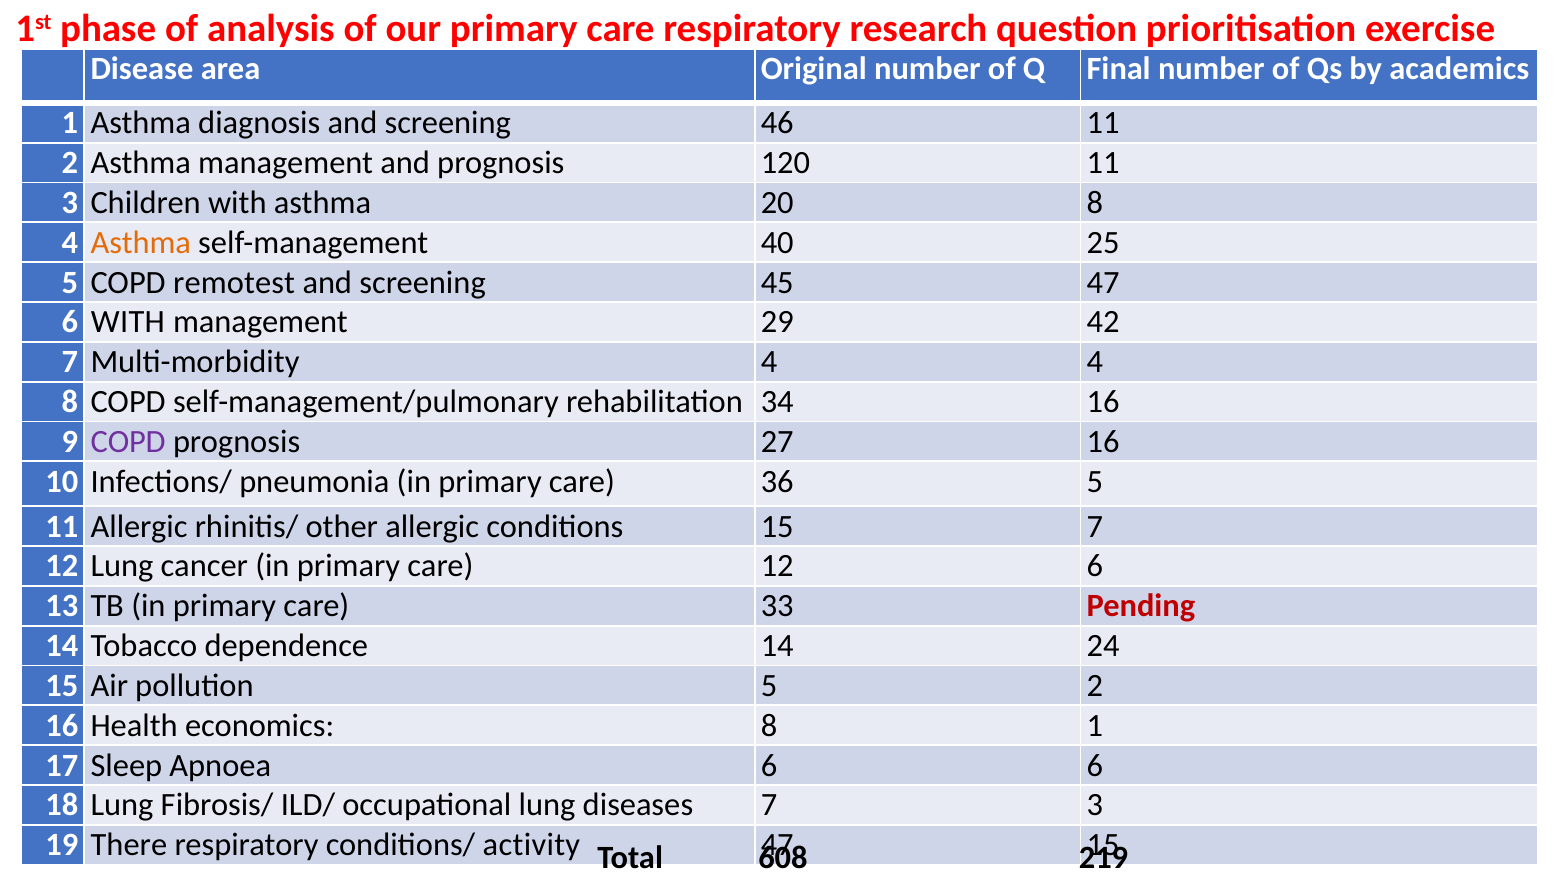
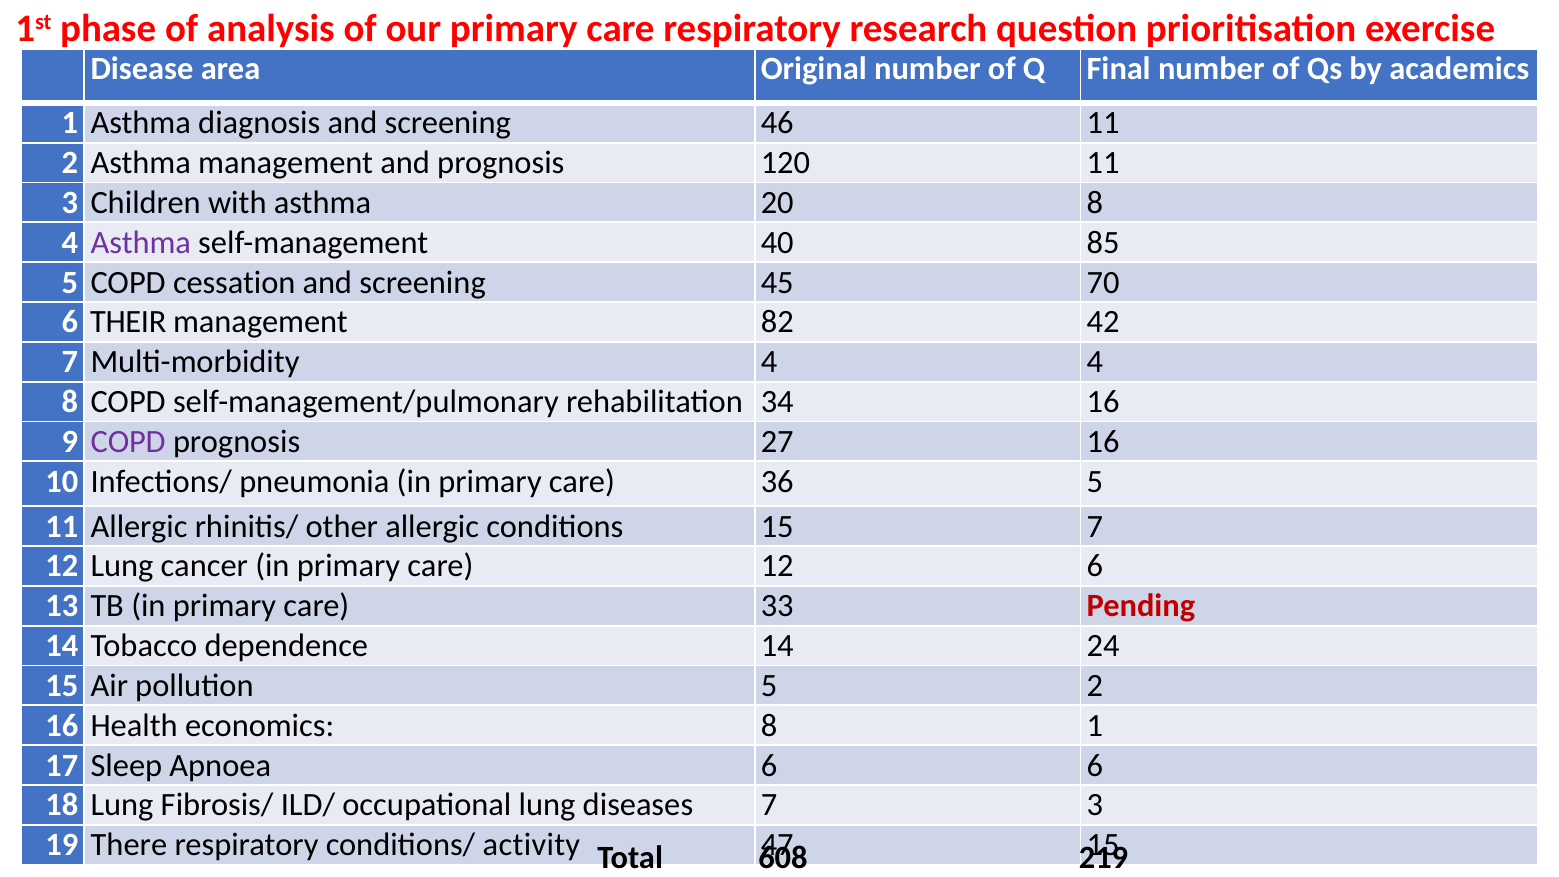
Asthma at (141, 243) colour: orange -> purple
25: 25 -> 85
remotest: remotest -> cessation
45 47: 47 -> 70
6 WITH: WITH -> THEIR
29: 29 -> 82
